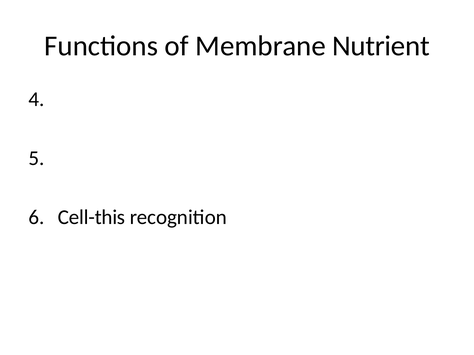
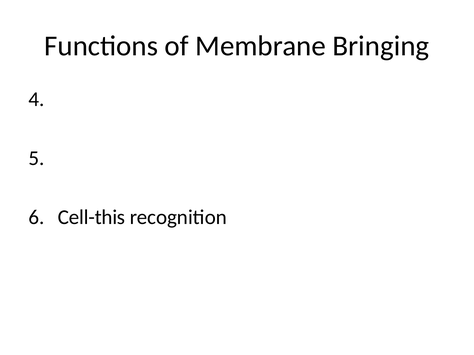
Nutrient: Nutrient -> Bringing
